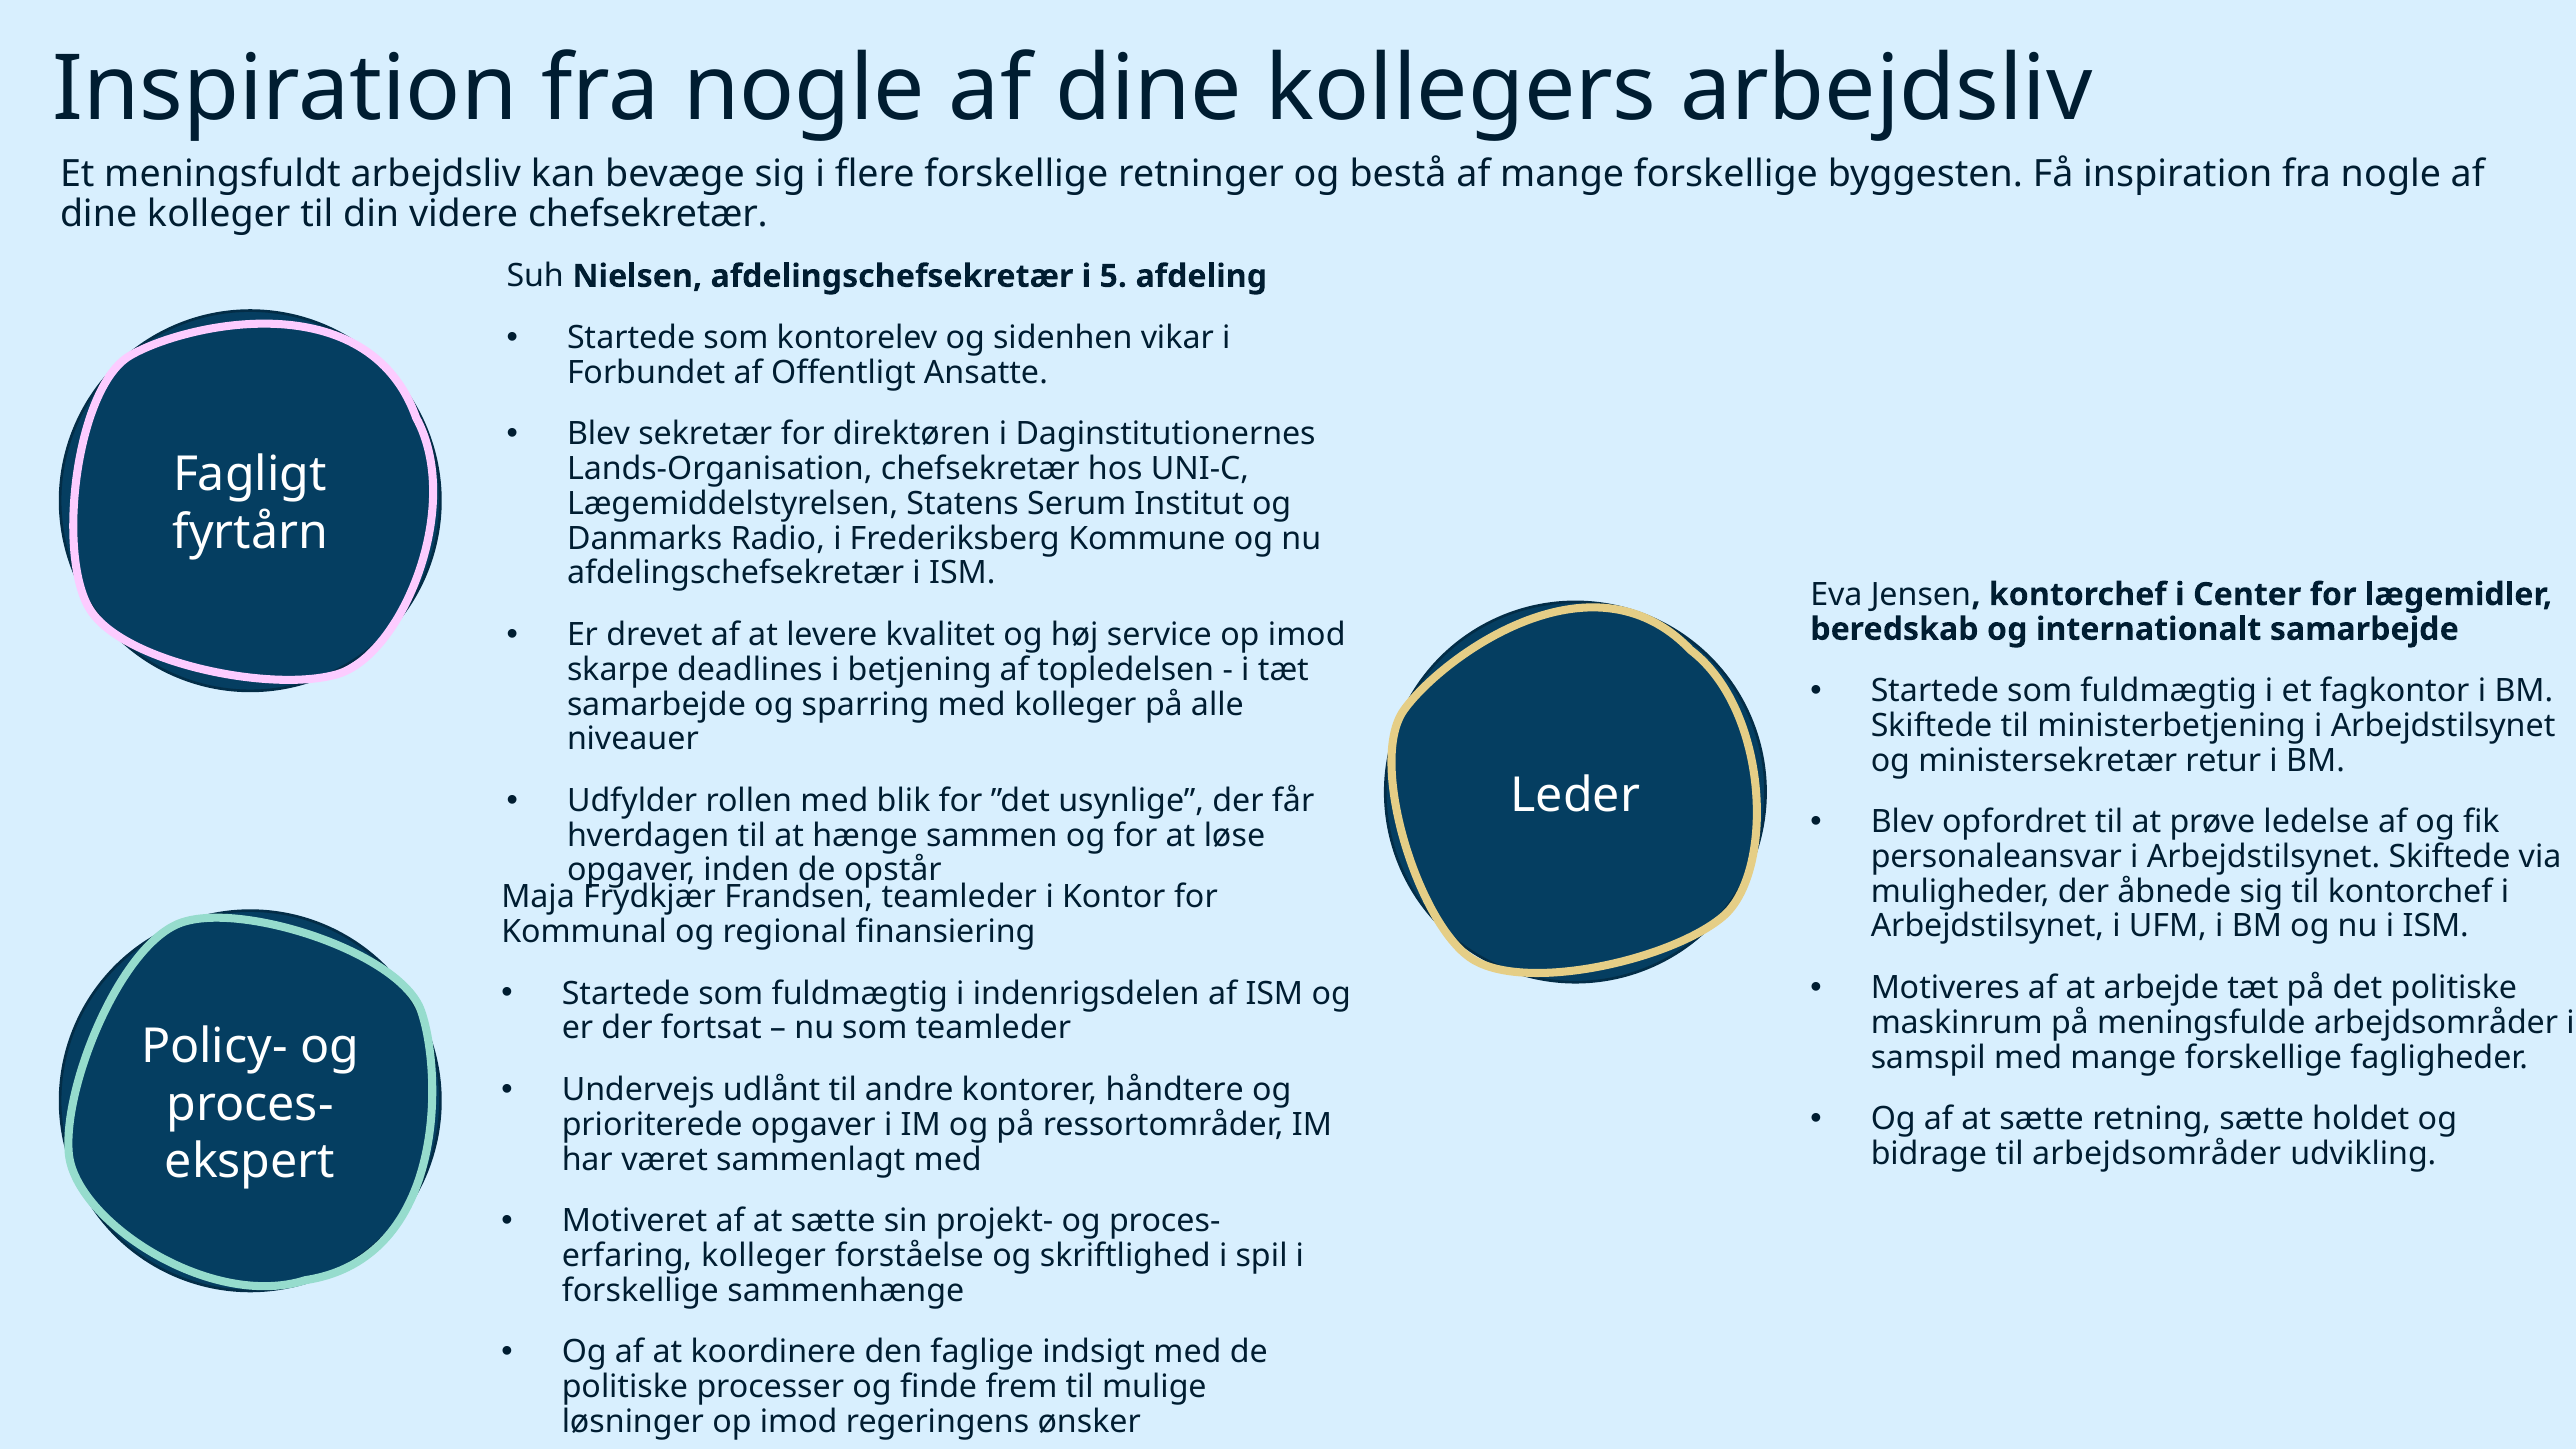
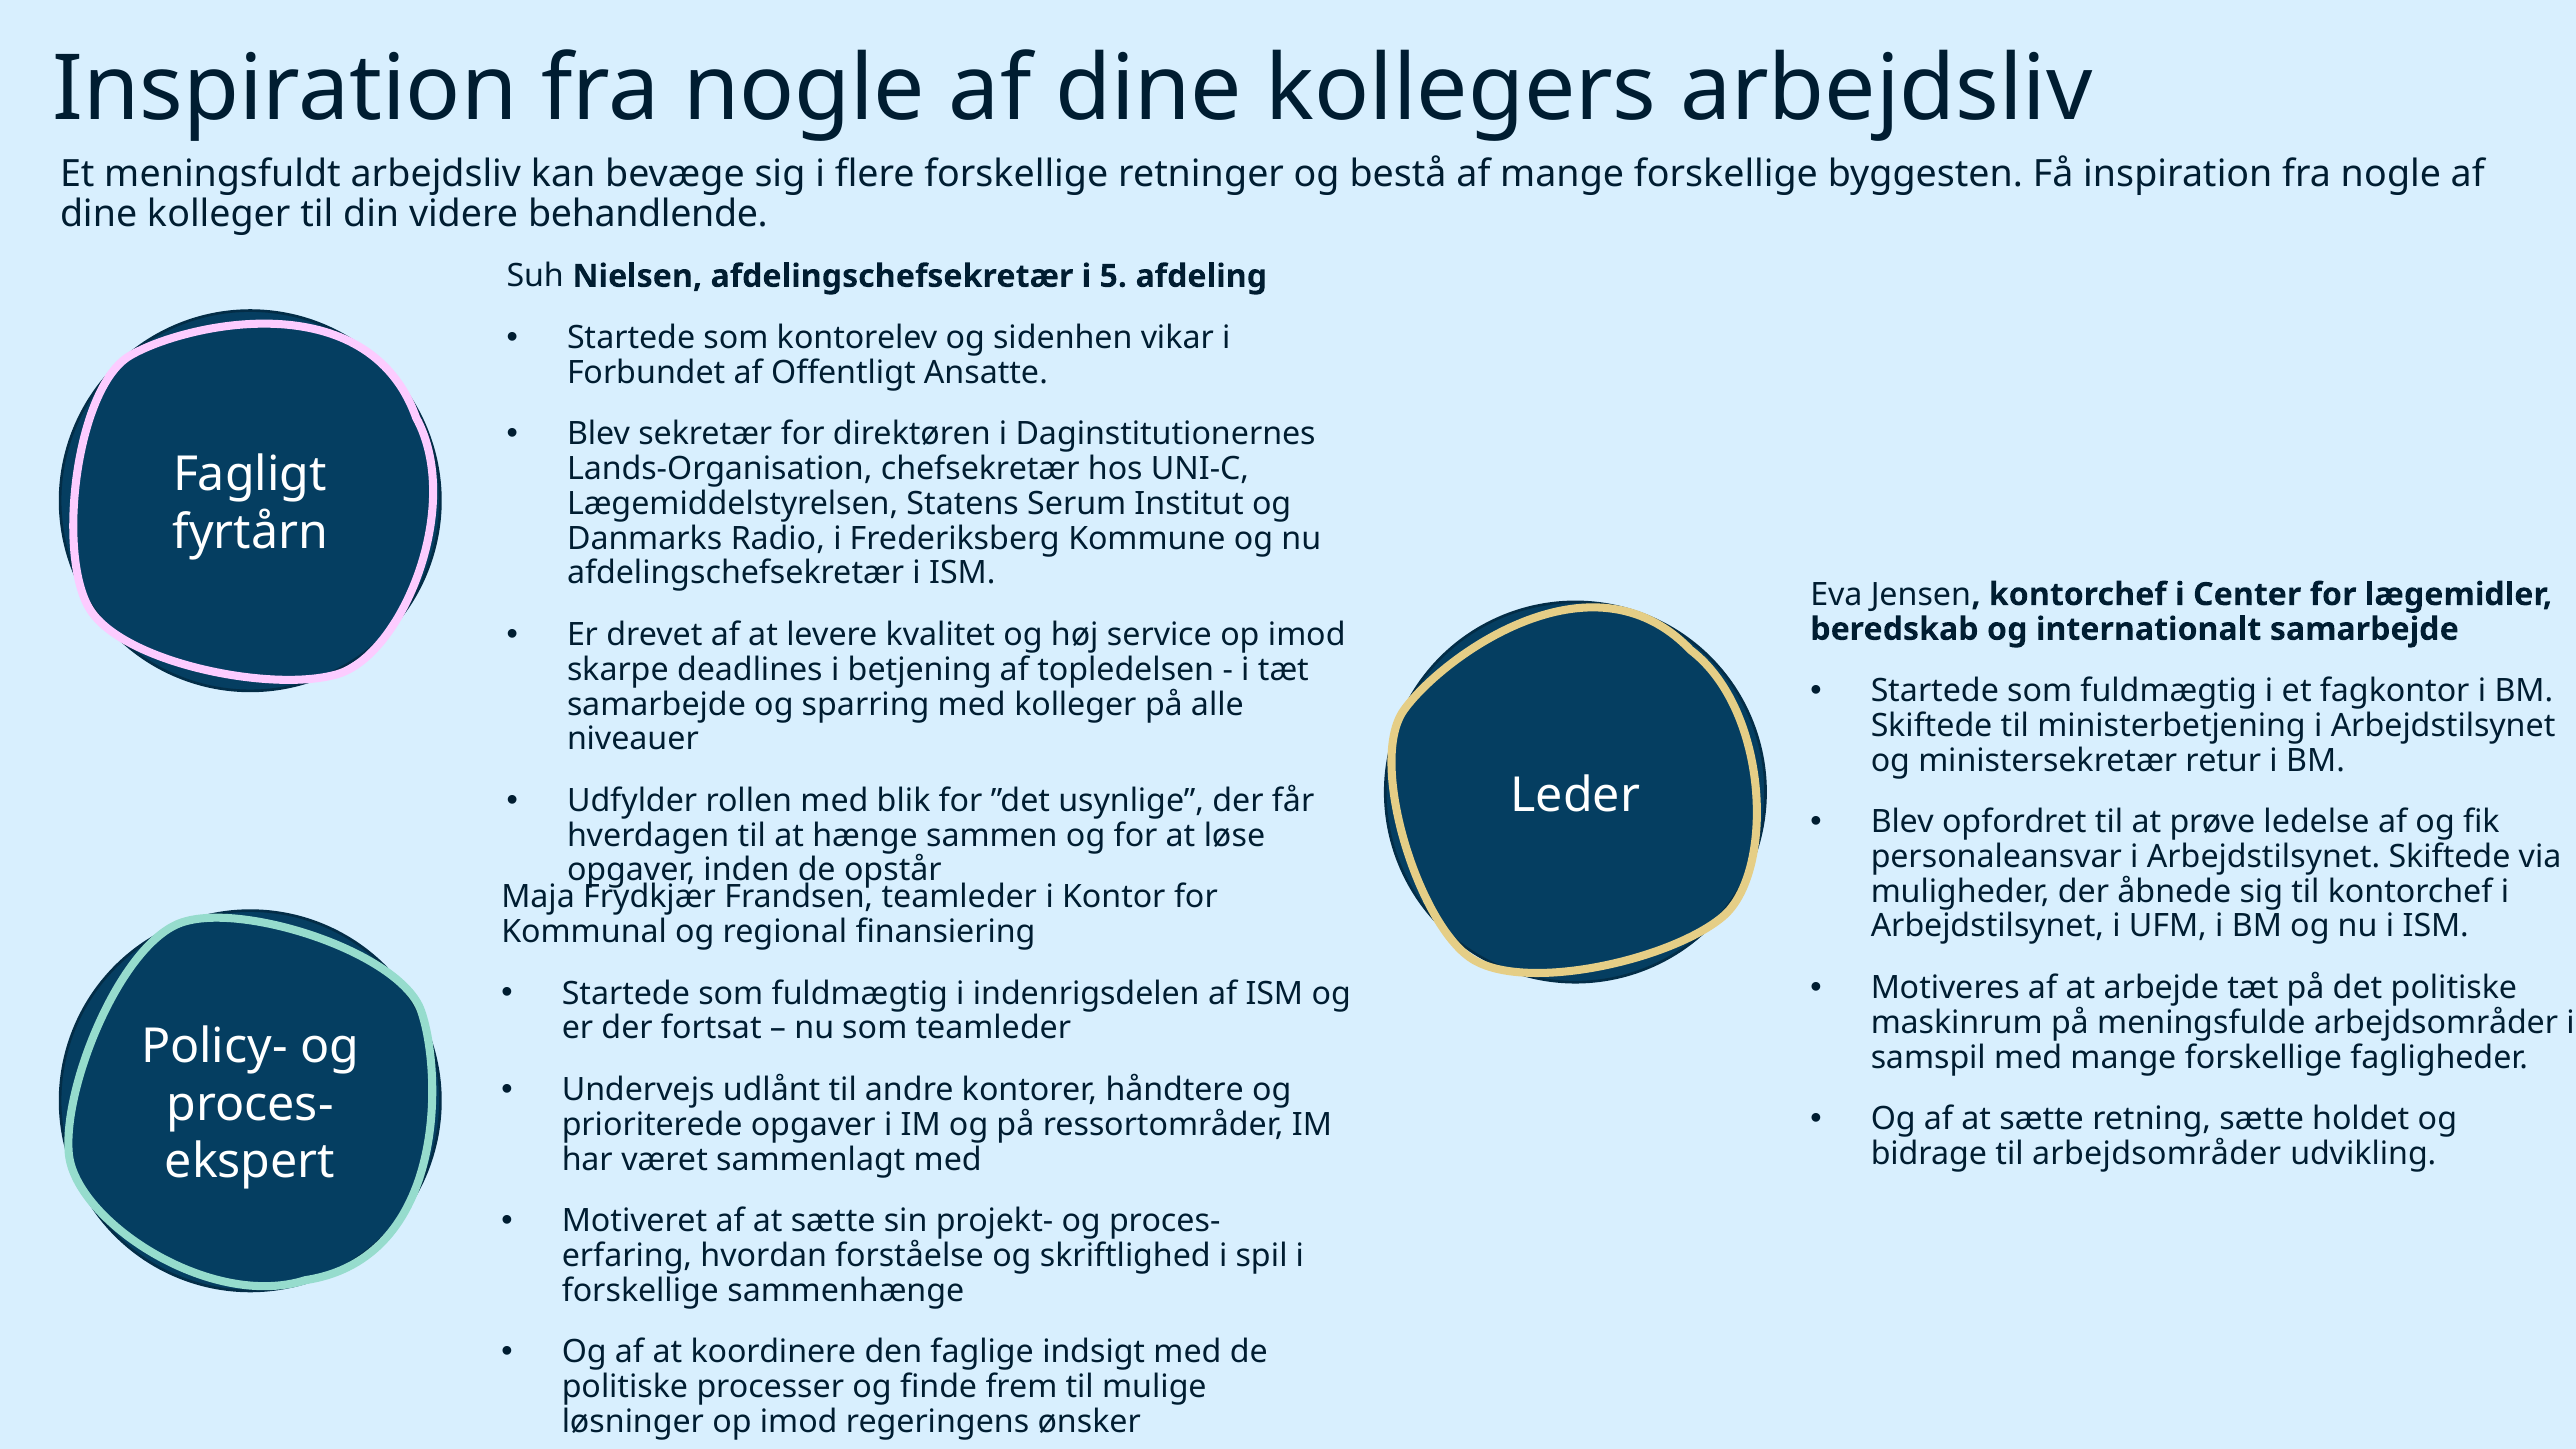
videre chefsekretær: chefsekretær -> behandlende
erfaring kolleger: kolleger -> hvordan
